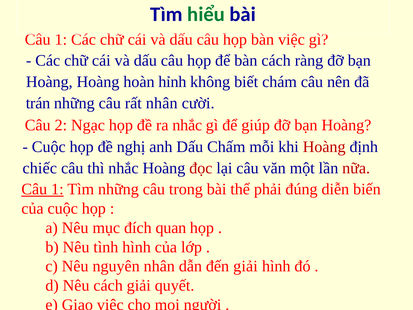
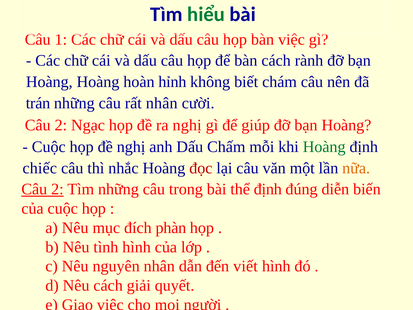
ràng: ràng -> rành
ra nhắc: nhắc -> nghị
Hoàng at (324, 147) colour: red -> green
nữa colour: red -> orange
1 at (57, 189): 1 -> 2
thể phải: phải -> định
quan: quan -> phàn
đến giải: giải -> viết
